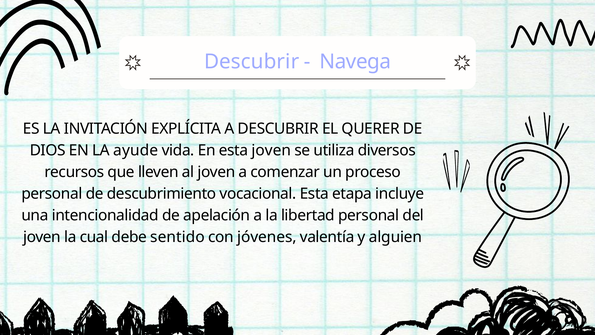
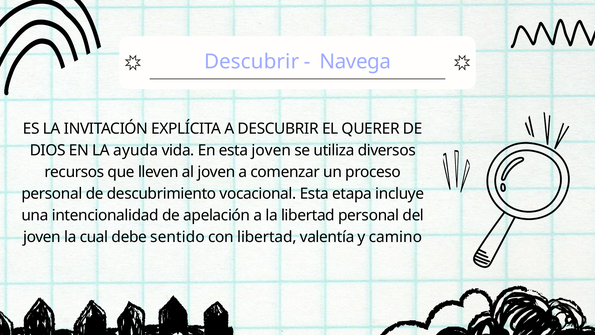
ayude: ayude -> ayuda
con jóvenes: jóvenes -> libertad
alguien: alguien -> camino
